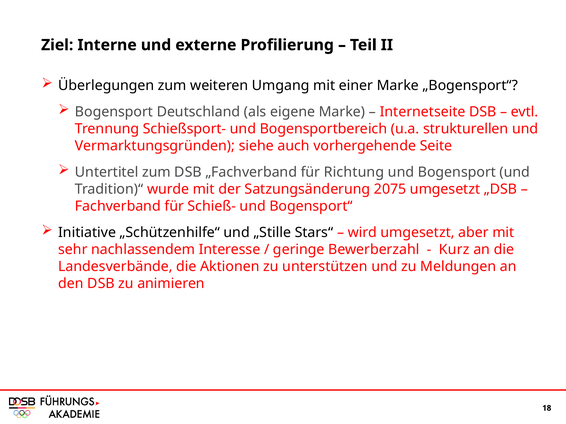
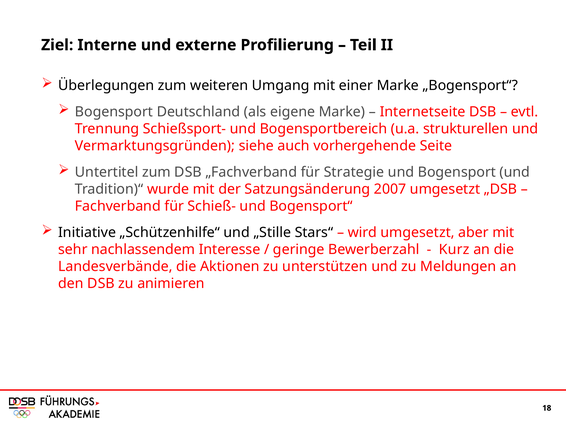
Richtung: Richtung -> Strategie
2075: 2075 -> 2007
